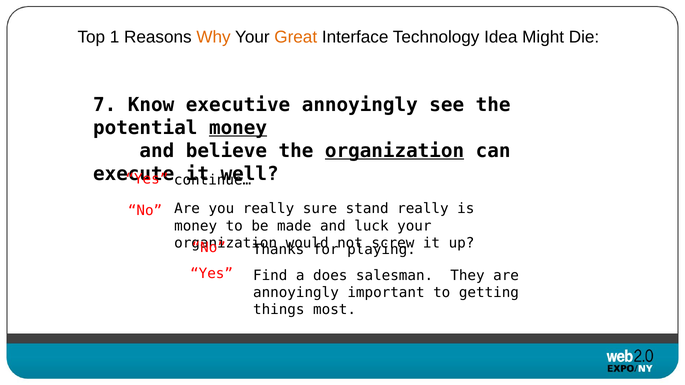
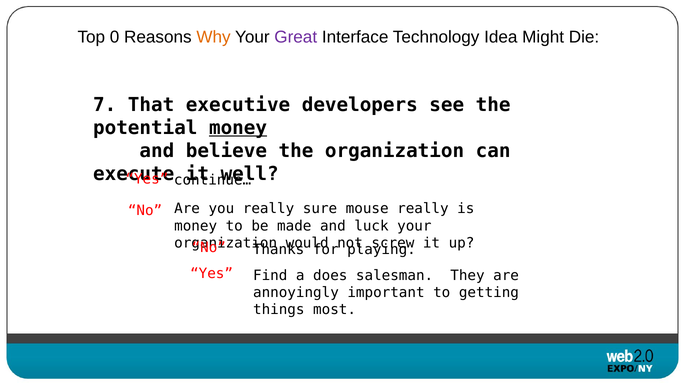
1: 1 -> 0
Great colour: orange -> purple
Know: Know -> That
executive annoyingly: annoyingly -> developers
organization at (395, 151) underline: present -> none
stand: stand -> mouse
